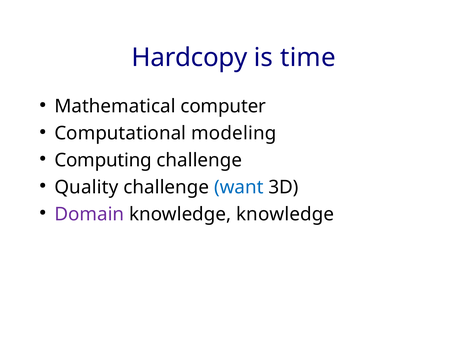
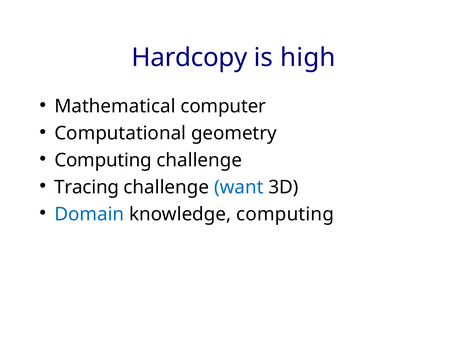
time: time -> high
modeling: modeling -> geometry
Quality: Quality -> Tracing
Domain colour: purple -> blue
knowledge knowledge: knowledge -> computing
